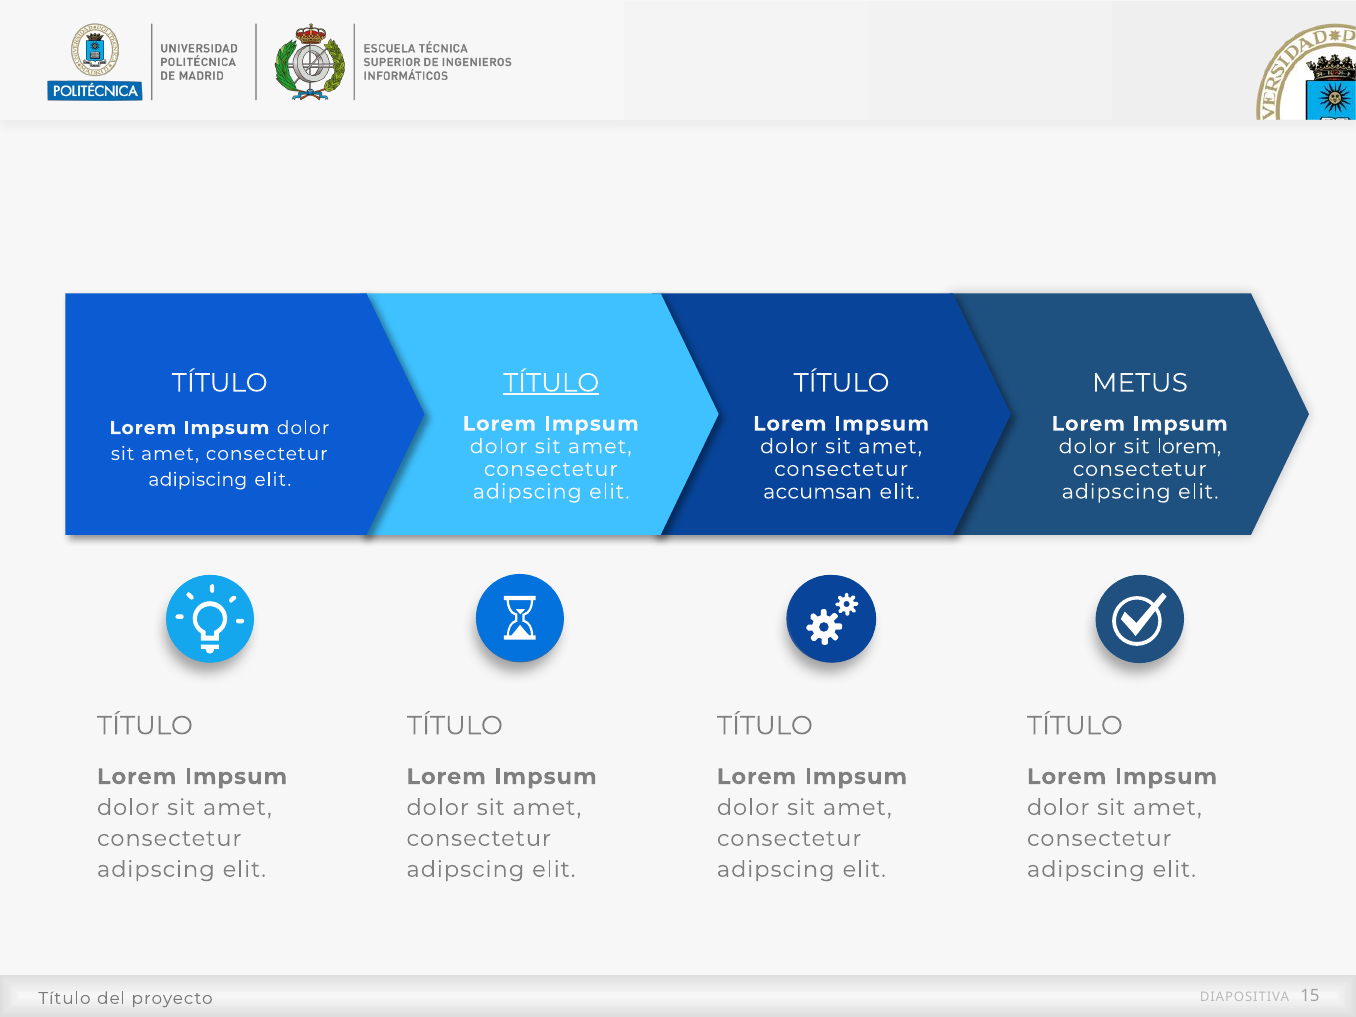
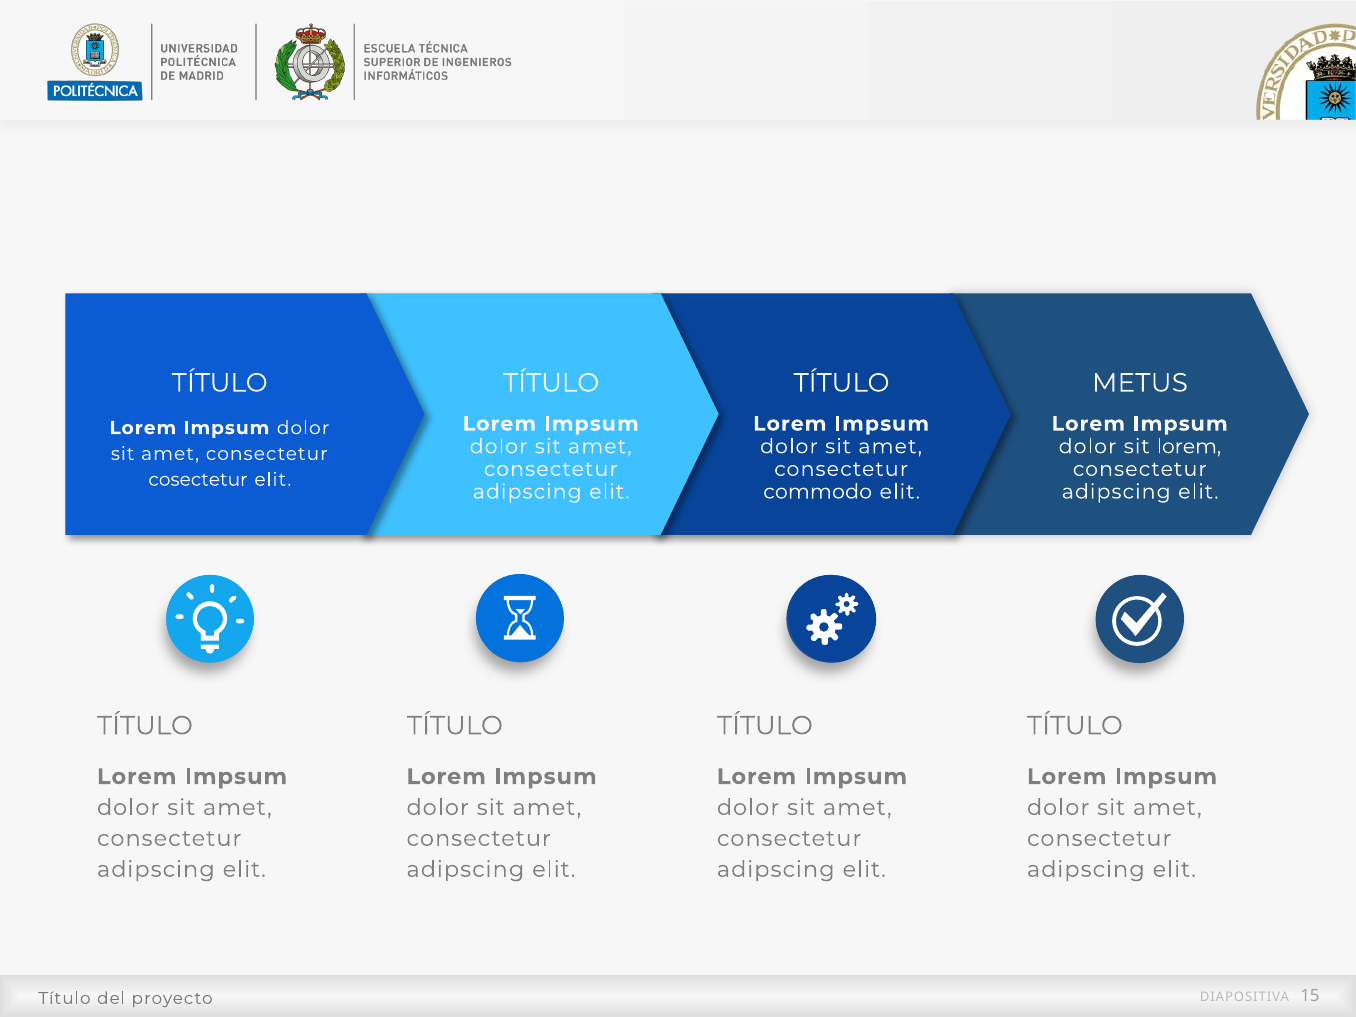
TÍTULO at (551, 383) underline: present -> none
adipiscing: adipiscing -> cosectetur
accumsan: accumsan -> commodo
